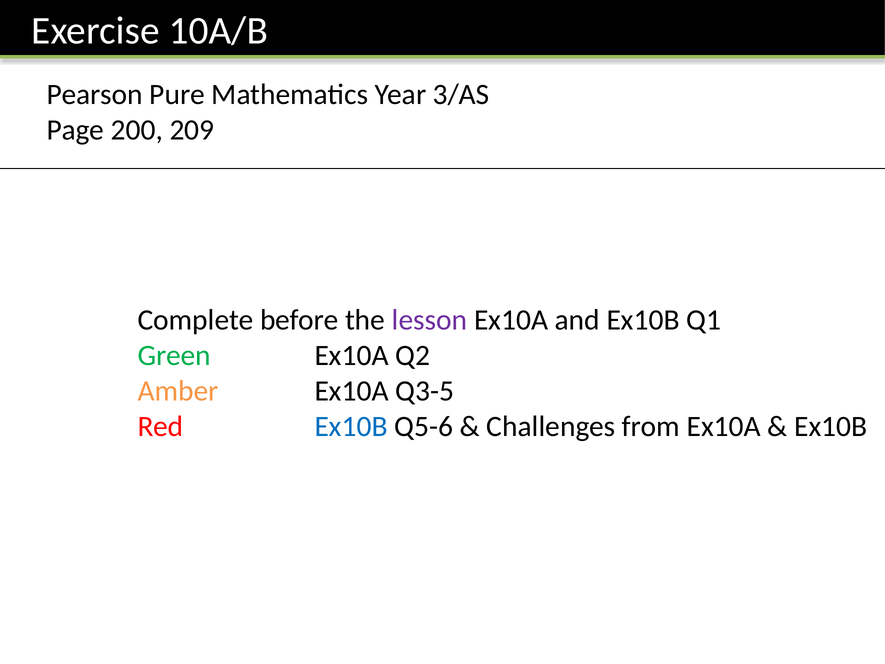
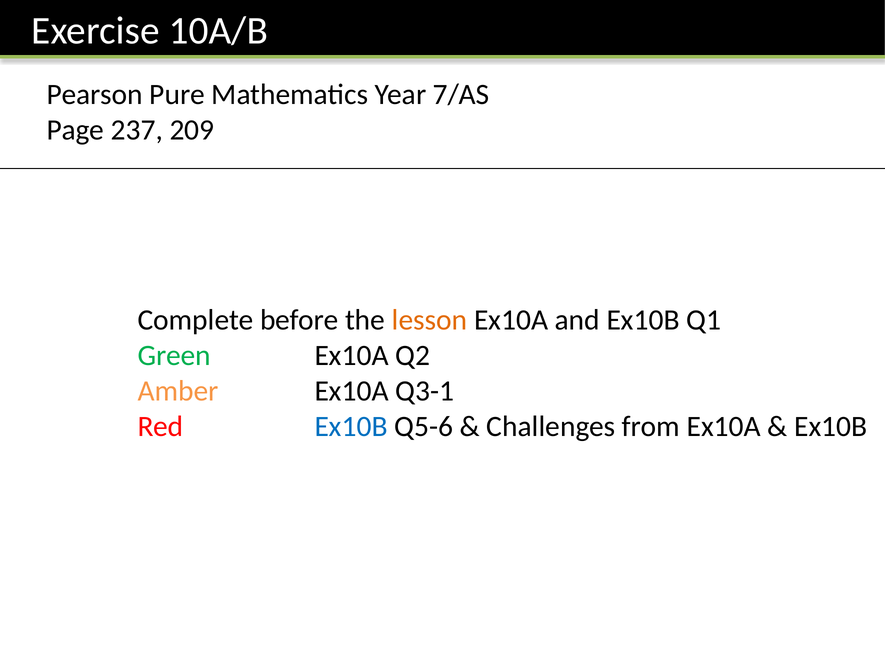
3/AS: 3/AS -> 7/AS
200: 200 -> 237
lesson colour: purple -> orange
Q3-5: Q3-5 -> Q3-1
